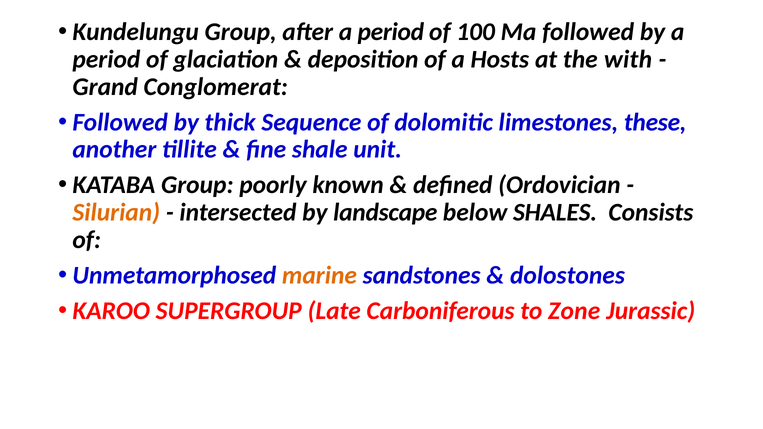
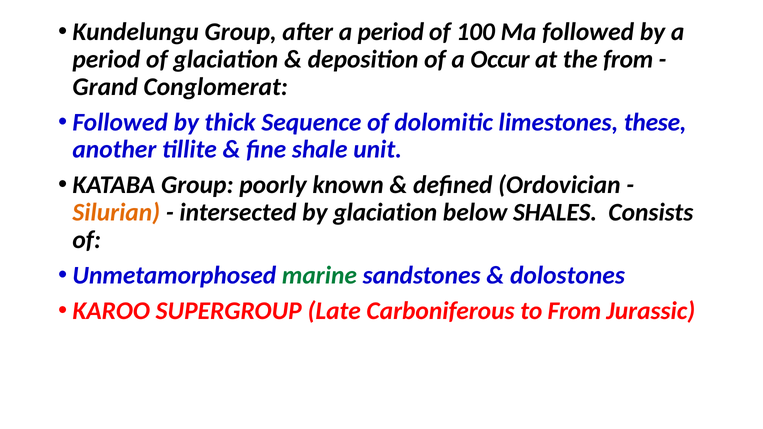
Hosts: Hosts -> Occur
the with: with -> from
by landscape: landscape -> glaciation
marine colour: orange -> green
to Zone: Zone -> From
